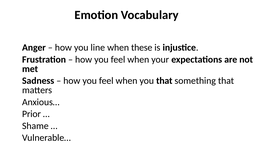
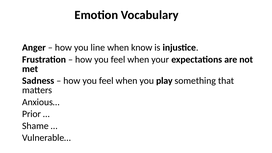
these: these -> know
you that: that -> play
